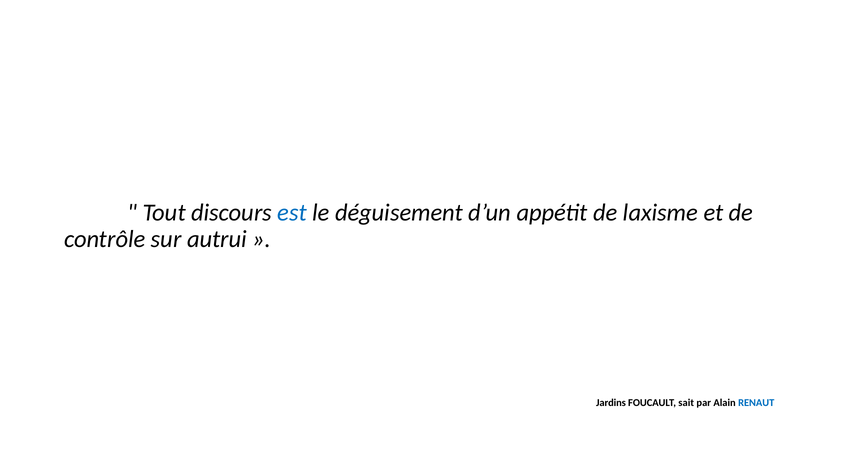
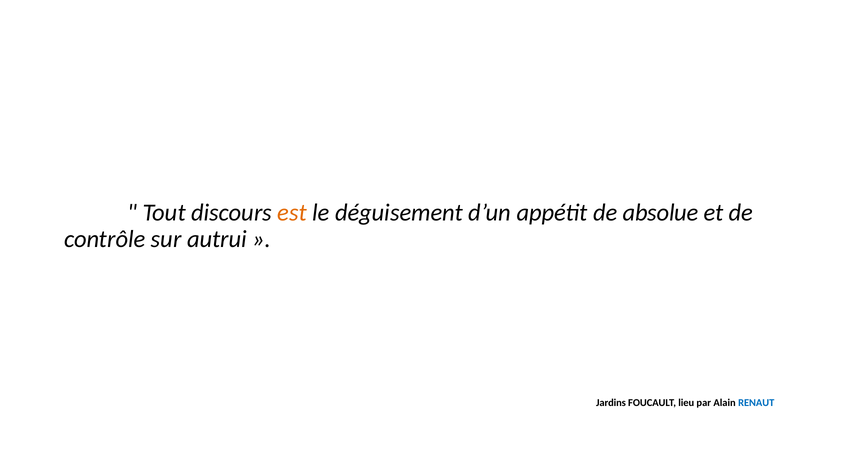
est colour: blue -> orange
laxisme: laxisme -> absolue
sait: sait -> lieu
